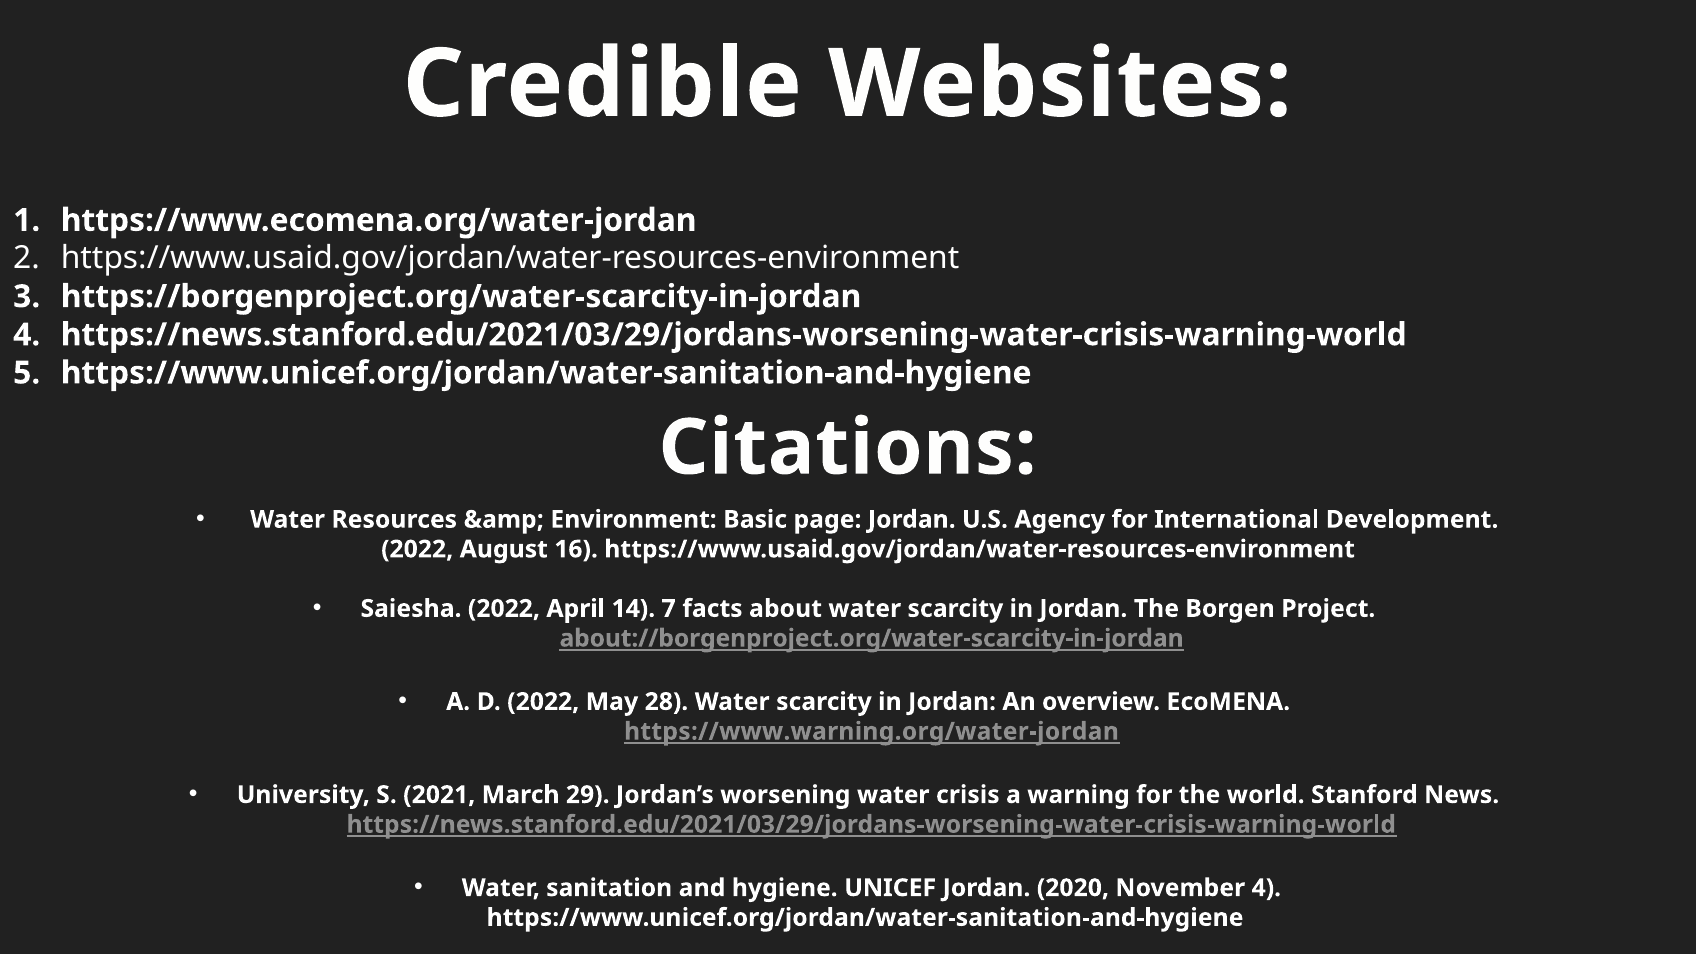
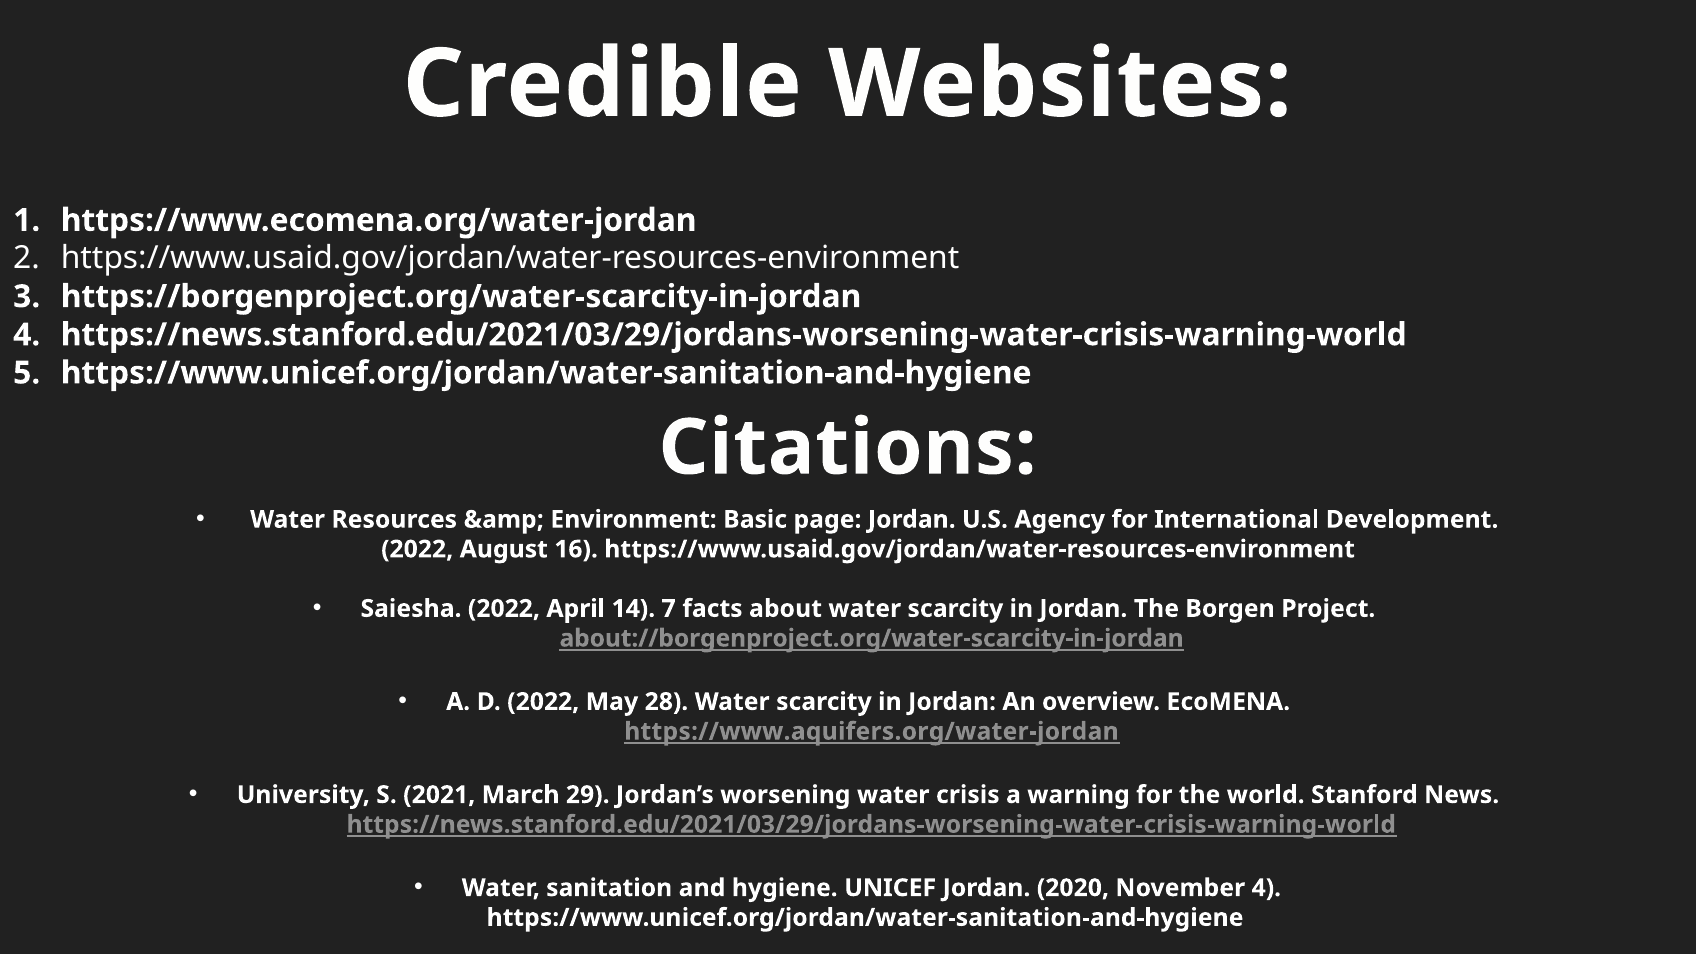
https://www.warning.org/water-jordan: https://www.warning.org/water-jordan -> https://www.aquifers.org/water-jordan
